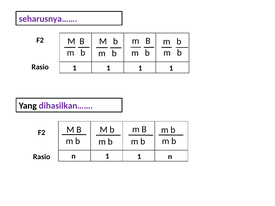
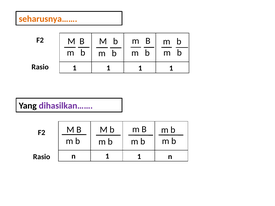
seharusnya…… colour: purple -> orange
